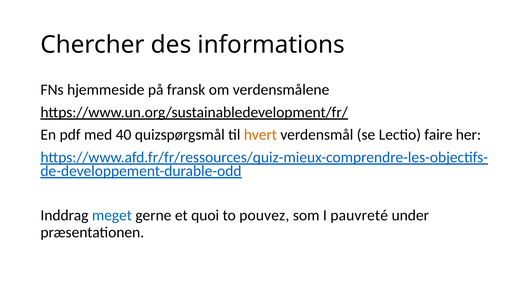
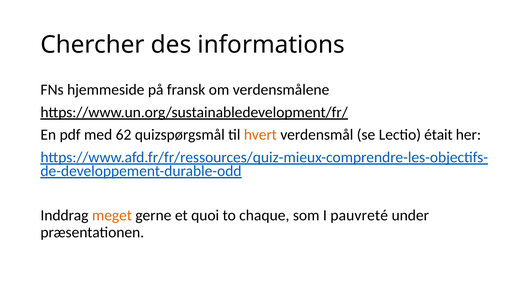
40: 40 -> 62
faire: faire -> était
meget colour: blue -> orange
pouvez: pouvez -> chaque
